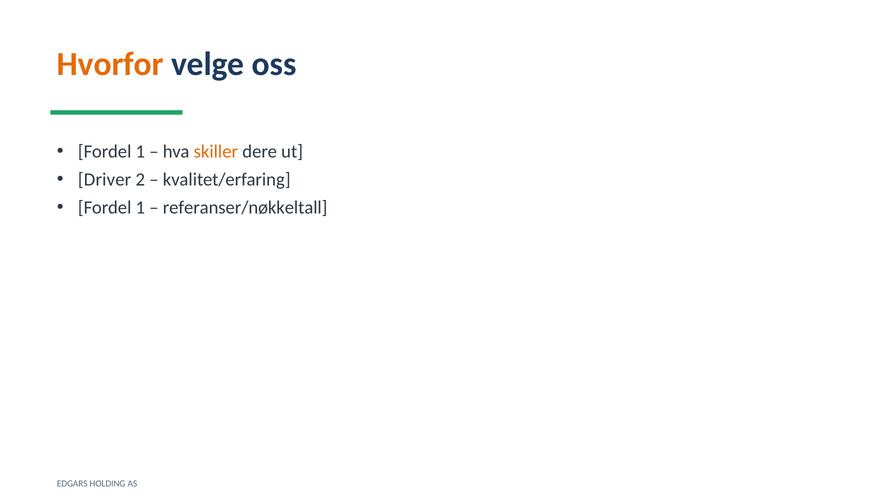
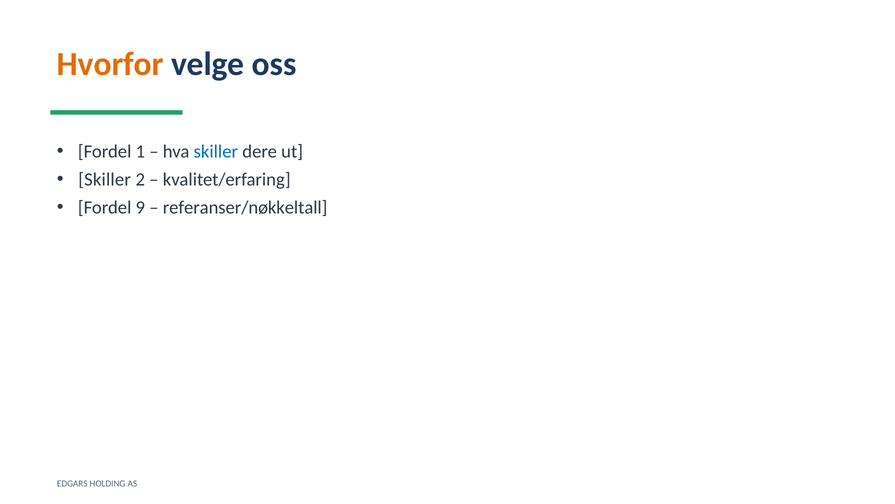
skiller at (216, 152) colour: orange -> blue
Driver at (105, 180): Driver -> Skiller
1 at (140, 208): 1 -> 9
